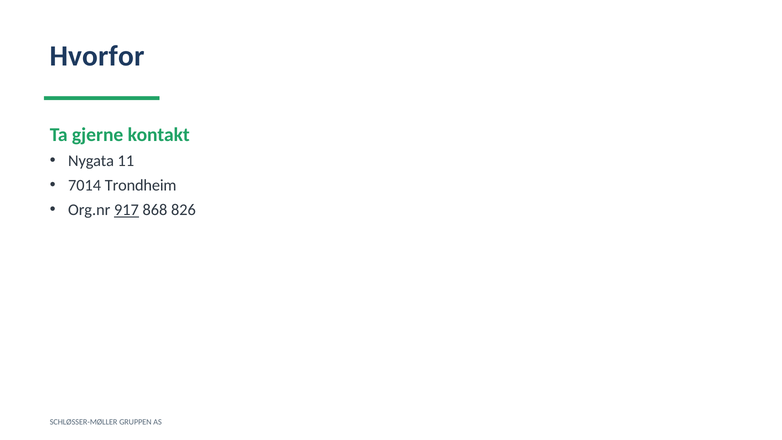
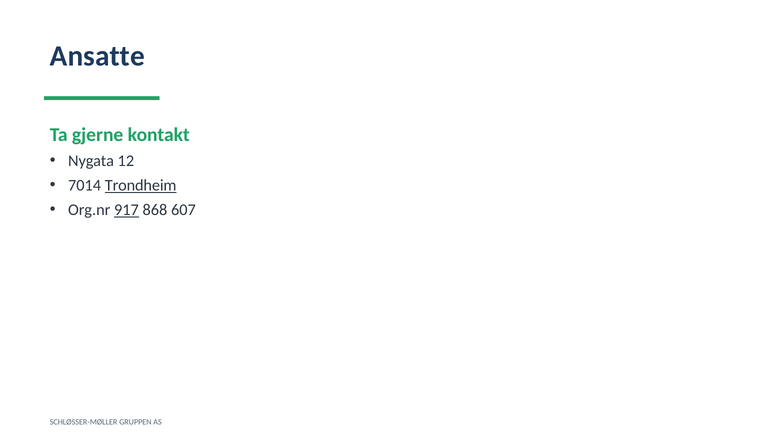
Hvorfor: Hvorfor -> Ansatte
11: 11 -> 12
Trondheim underline: none -> present
826: 826 -> 607
